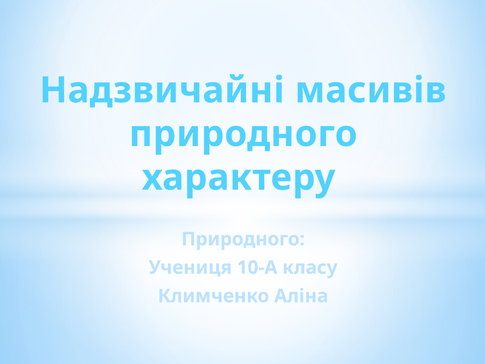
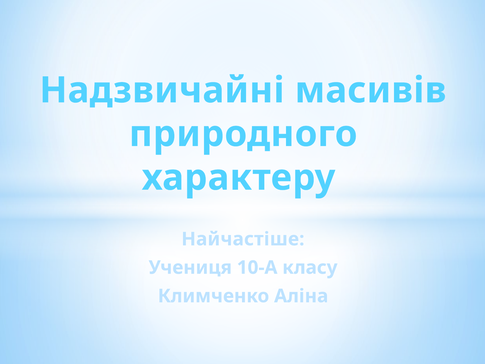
Природного at (243, 239): Природного -> Найчастіше
